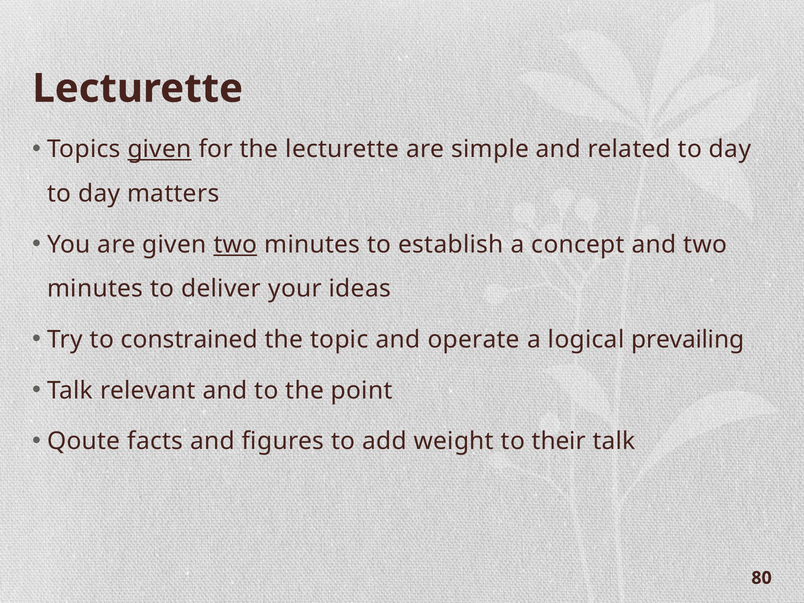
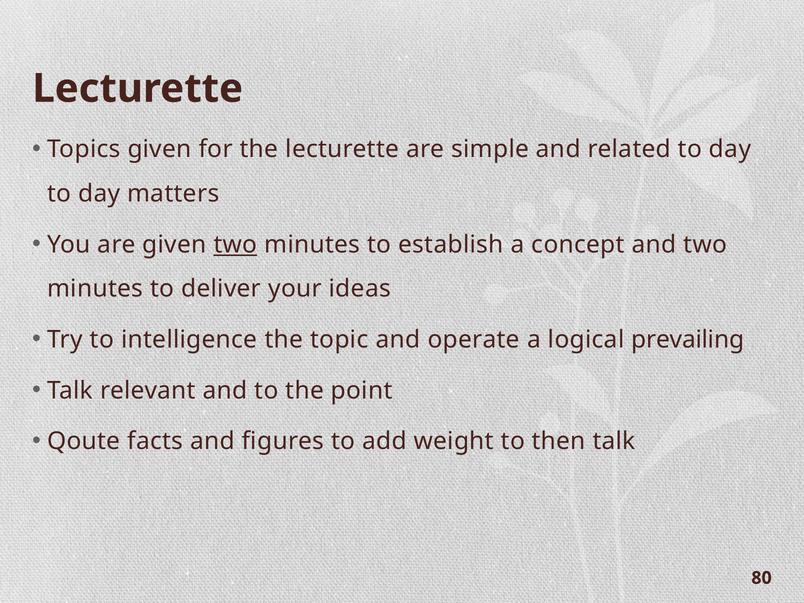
given at (159, 149) underline: present -> none
constrained: constrained -> intelligence
their: their -> then
